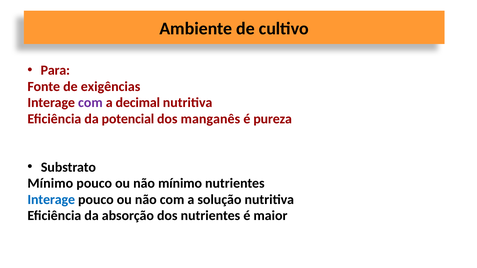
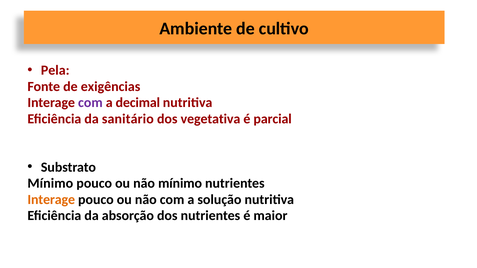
Para: Para -> Pela
potencial: potencial -> sanitário
manganês: manganês -> vegetativa
pureza: pureza -> parcial
Interage at (51, 200) colour: blue -> orange
